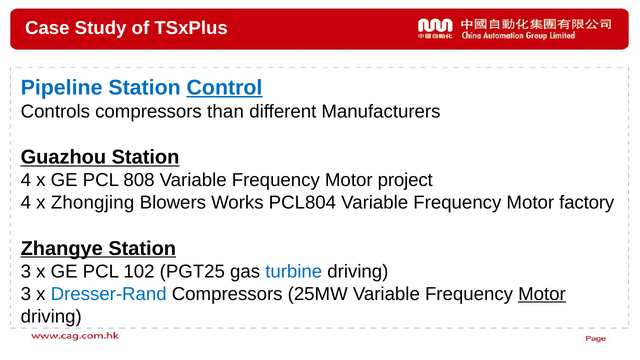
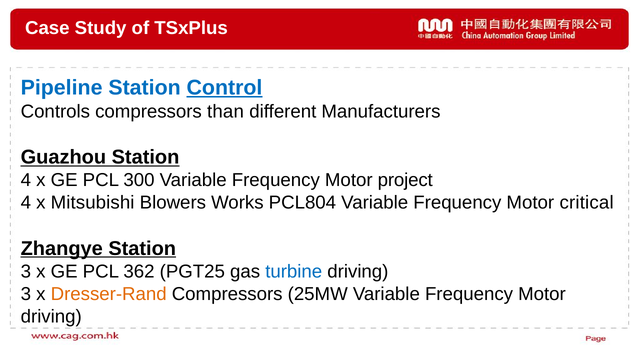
808: 808 -> 300
Zhongjing: Zhongjing -> Mitsubishi
factory: factory -> critical
102: 102 -> 362
Dresser-Rand colour: blue -> orange
Motor at (542, 294) underline: present -> none
